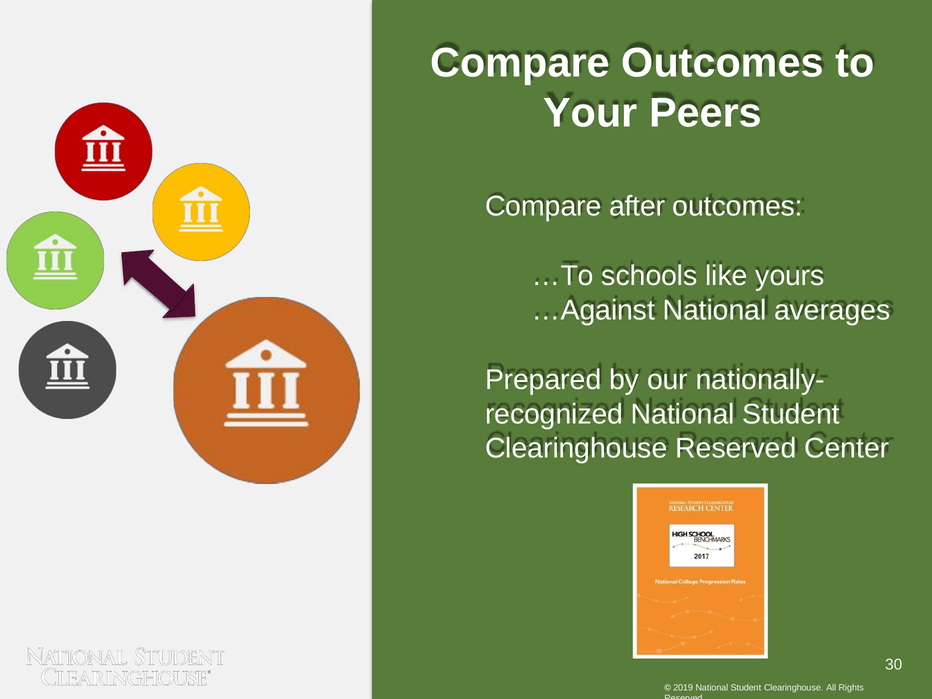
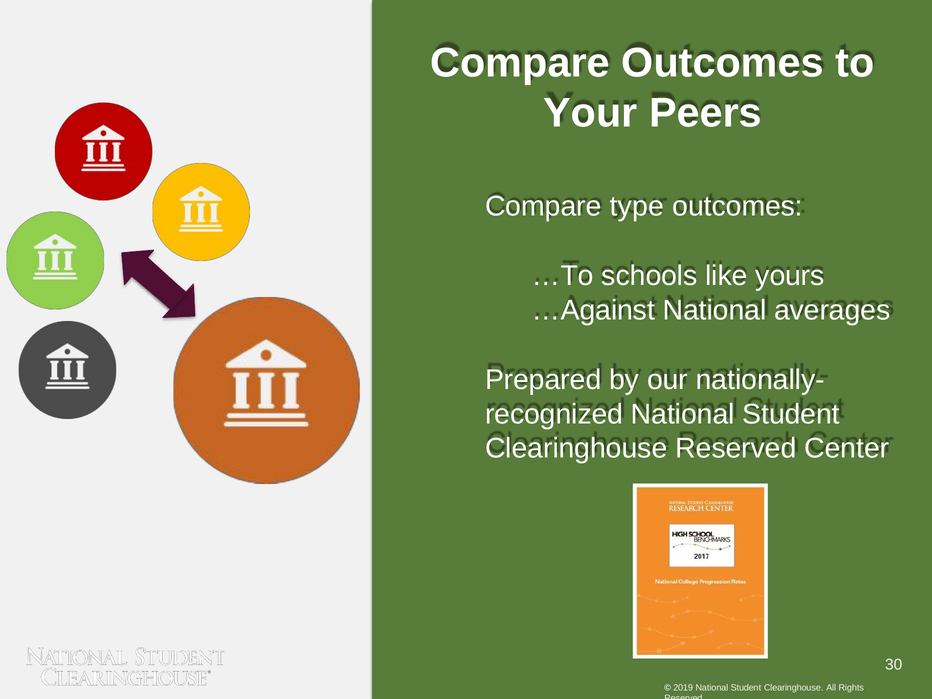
after: after -> type
